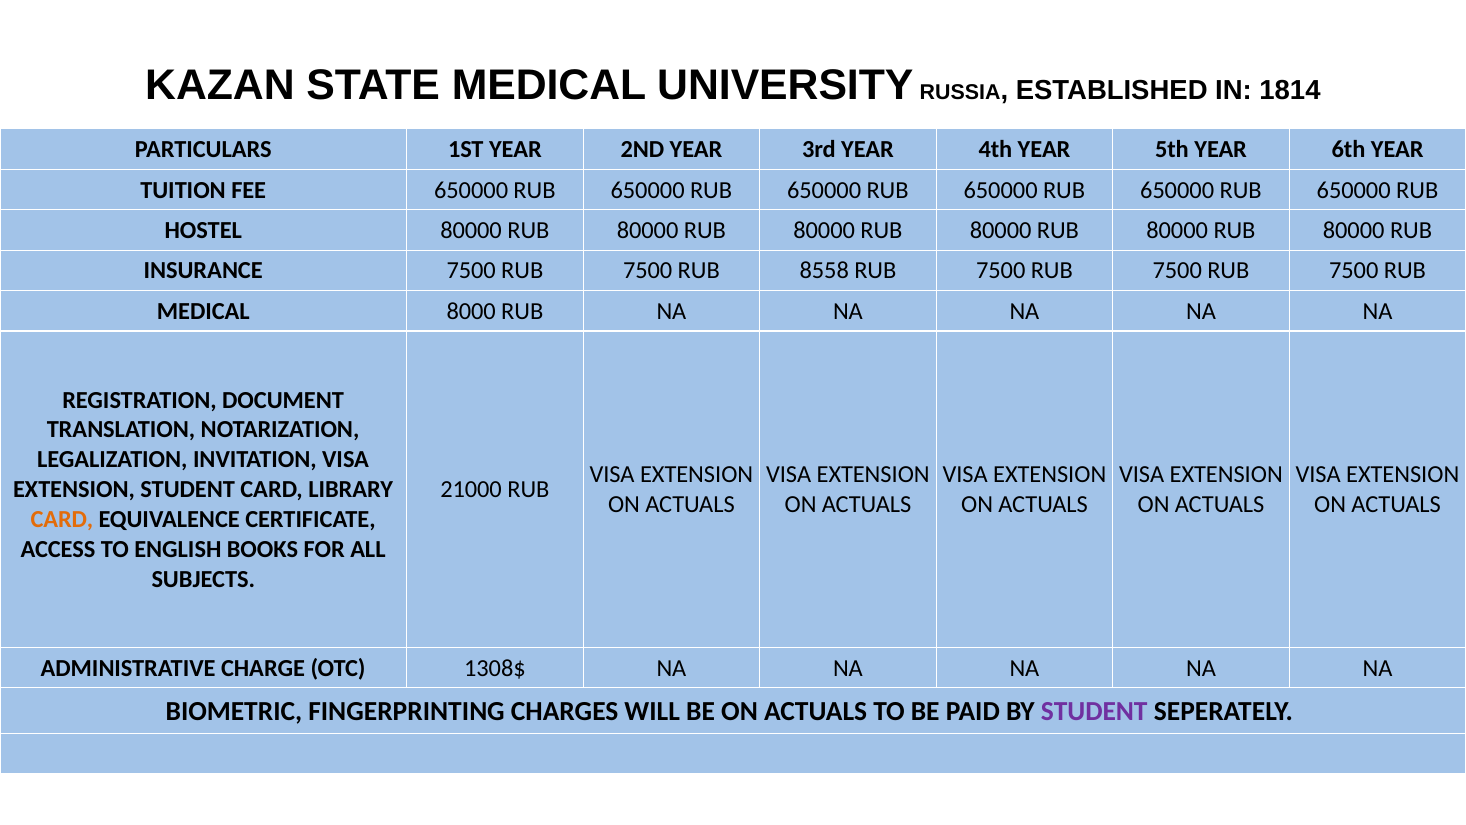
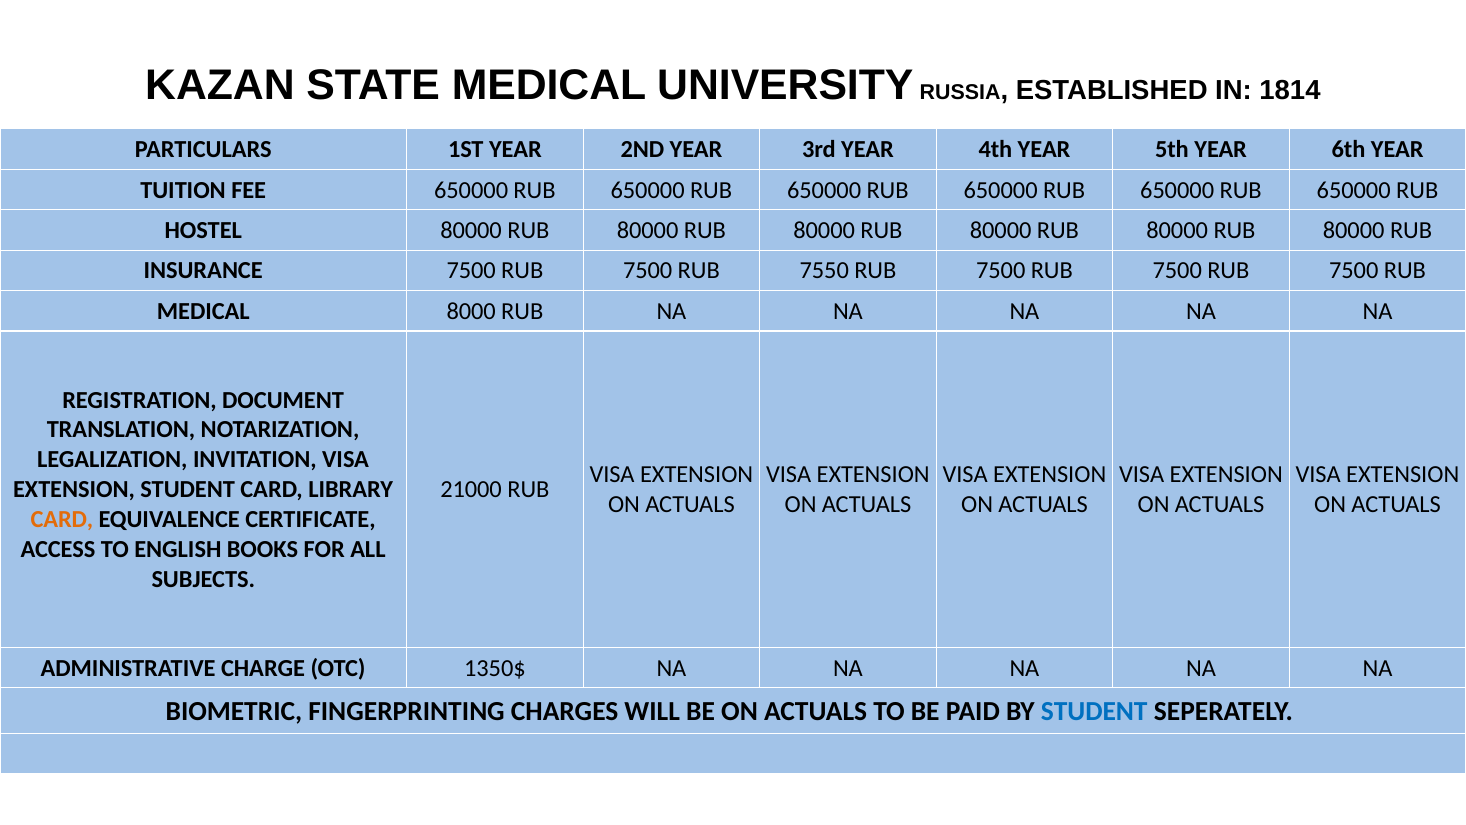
8558: 8558 -> 7550
1308$: 1308$ -> 1350$
STUDENT at (1094, 711) colour: purple -> blue
